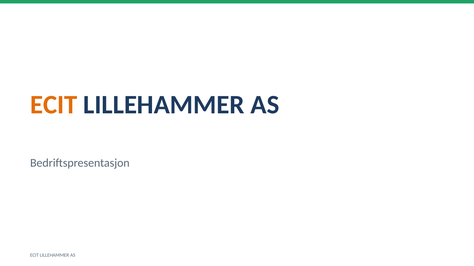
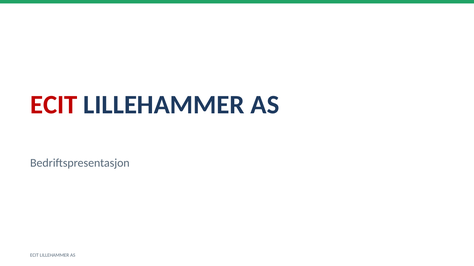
ECIT at (54, 105) colour: orange -> red
